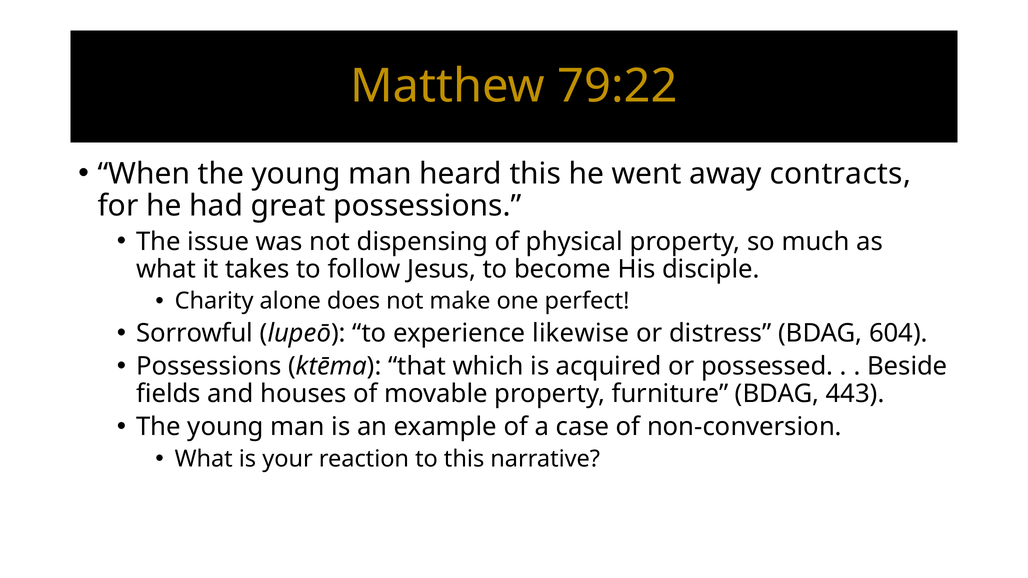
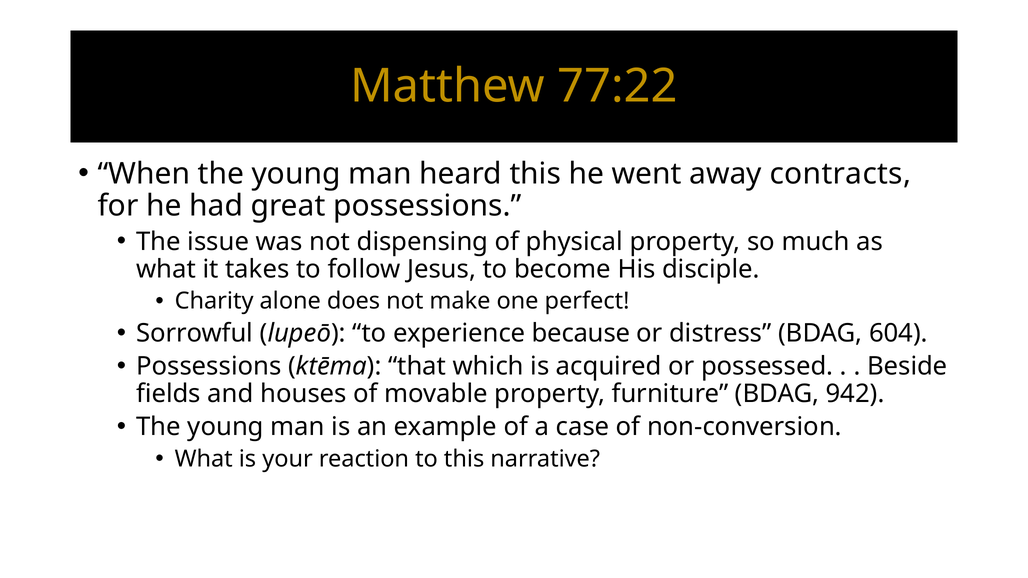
79:22: 79:22 -> 77:22
likewise: likewise -> because
443: 443 -> 942
